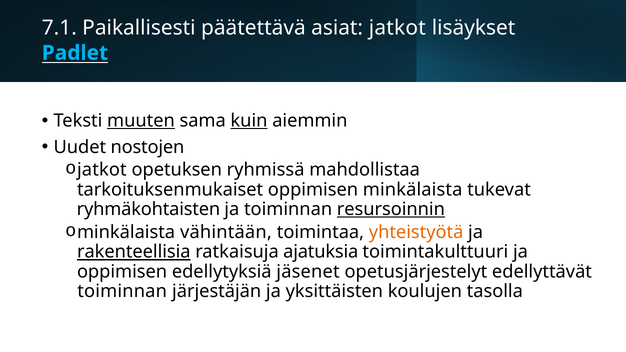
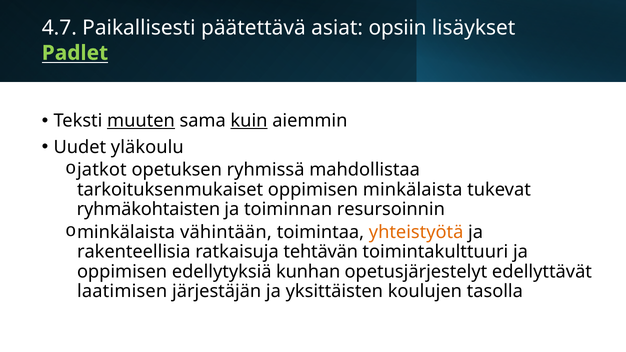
7.1: 7.1 -> 4.7
asiat jatkot: jatkot -> opsiin
Padlet colour: light blue -> light green
nostojen: nostojen -> yläkoulu
resursoinnin underline: present -> none
rakenteellisia underline: present -> none
ajatuksia: ajatuksia -> tehtävän
jäsenet: jäsenet -> kunhan
toiminnan at (122, 291): toiminnan -> laatimisen
